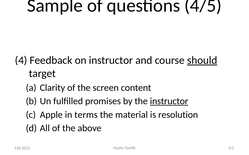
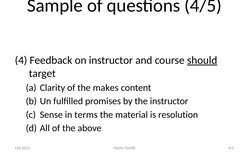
screen: screen -> makes
instructor at (169, 102) underline: present -> none
Apple: Apple -> Sense
